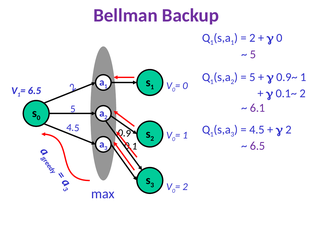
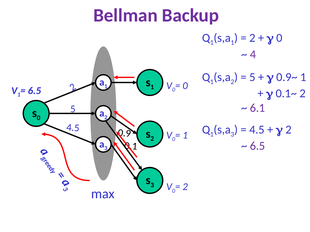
5 at (253, 54): 5 -> 4
